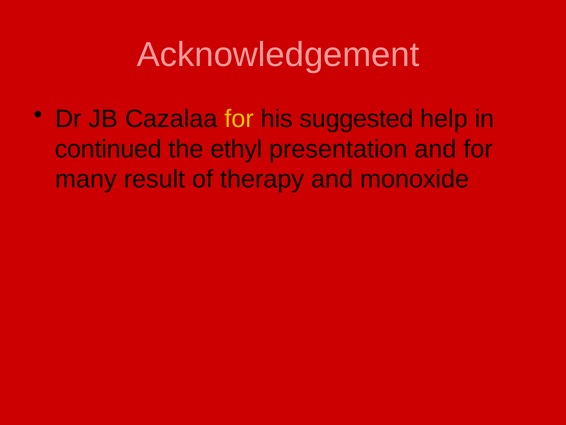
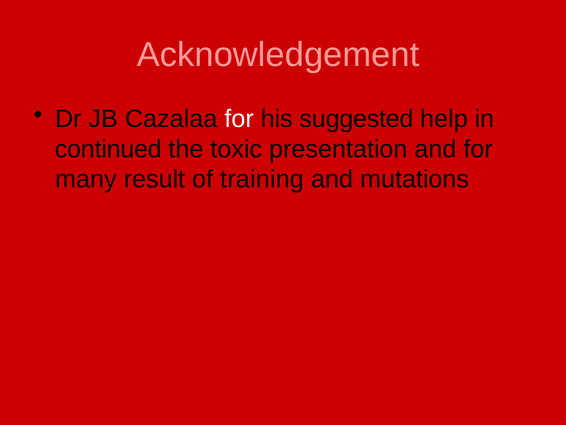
for at (239, 119) colour: yellow -> white
ethyl: ethyl -> toxic
therapy: therapy -> training
monoxide: monoxide -> mutations
